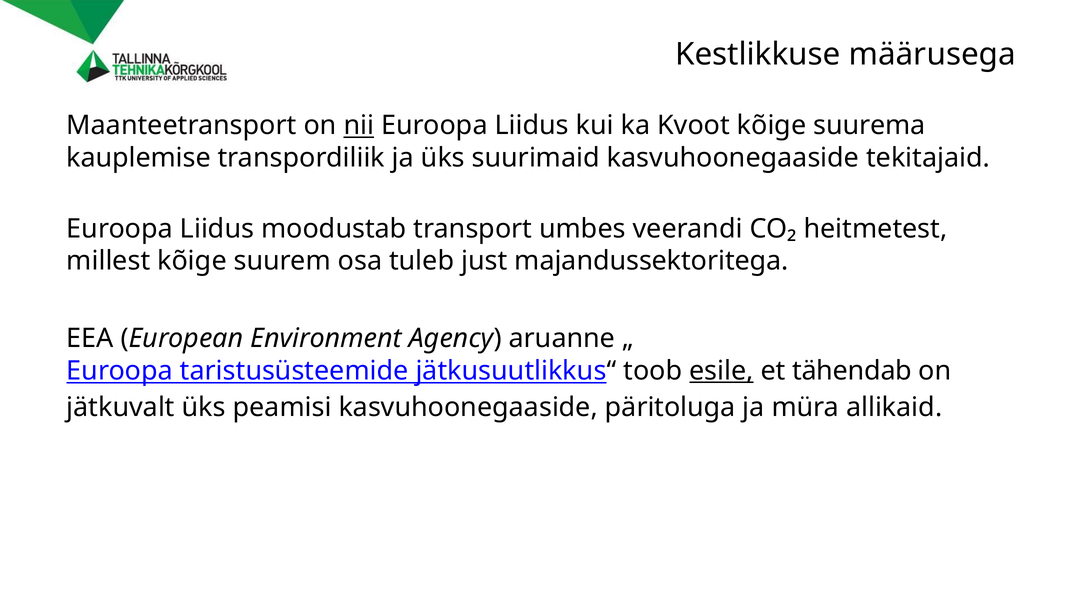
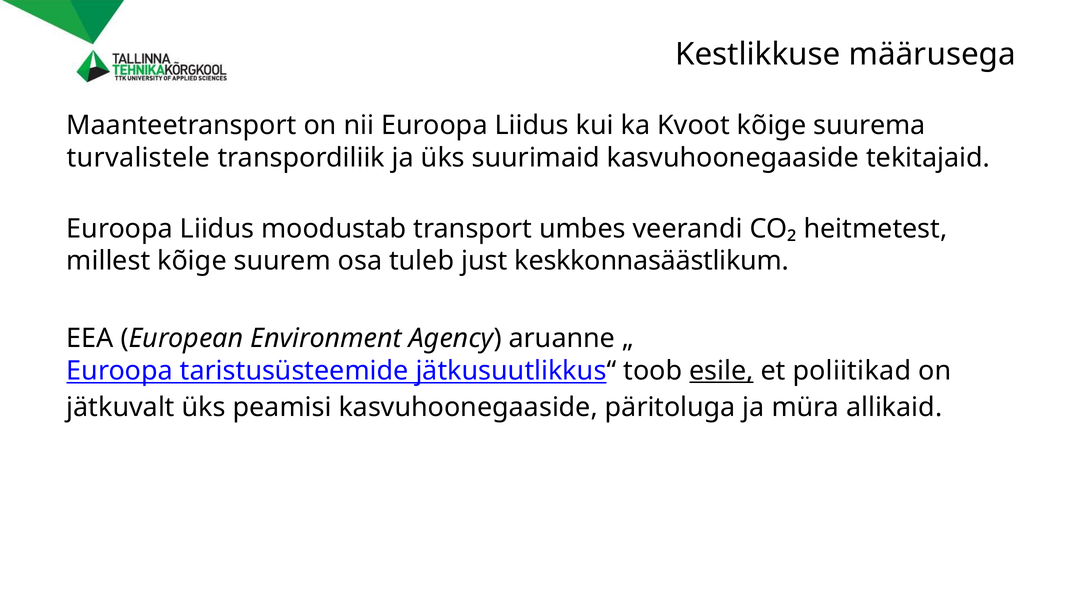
nii underline: present -> none
kauplemise: kauplemise -> turvalistele
majandussektoritega: majandussektoritega -> keskkonnasäästlikum
tähendab: tähendab -> poliitikad
